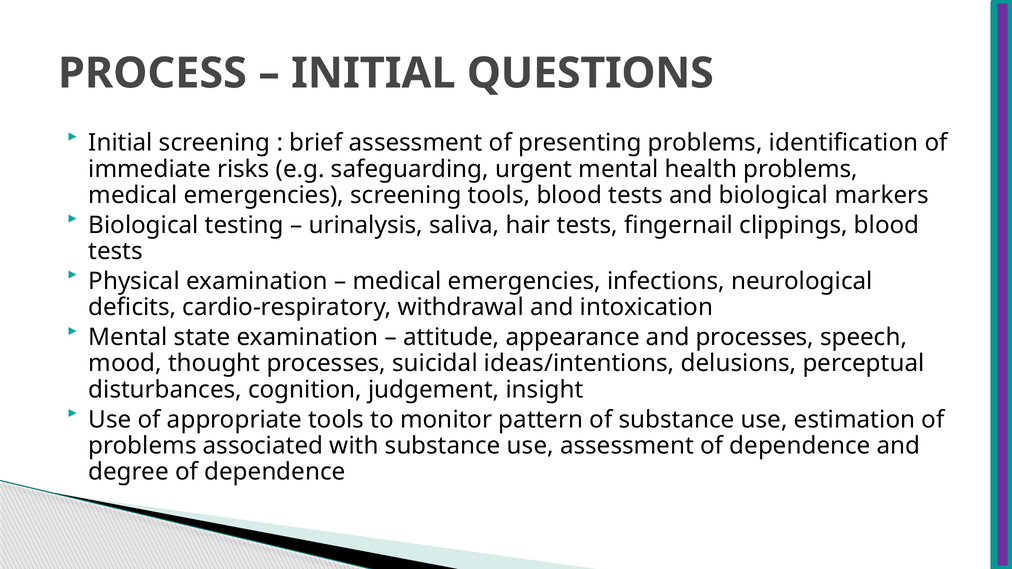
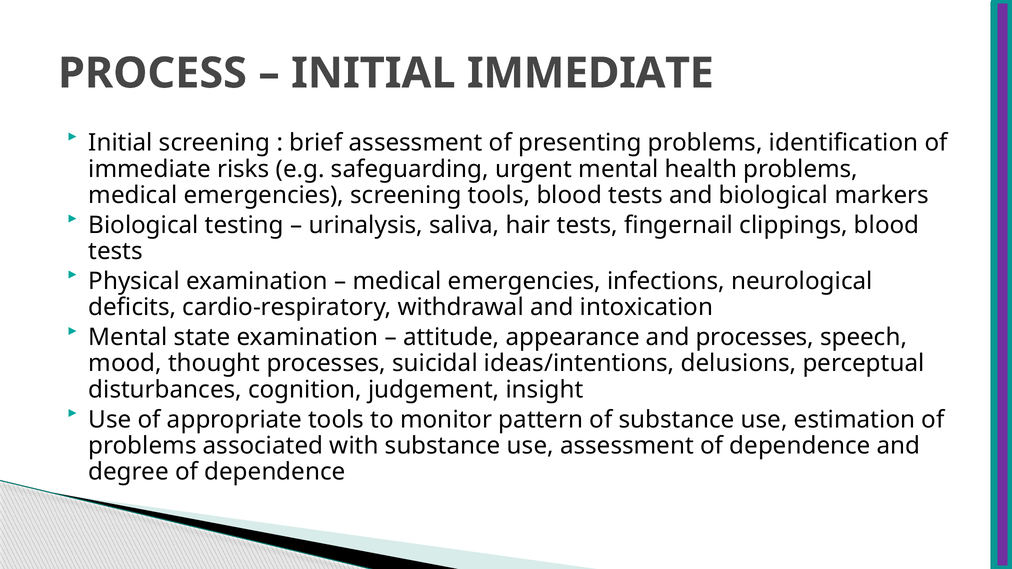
INITIAL QUESTIONS: QUESTIONS -> IMMEDIATE
